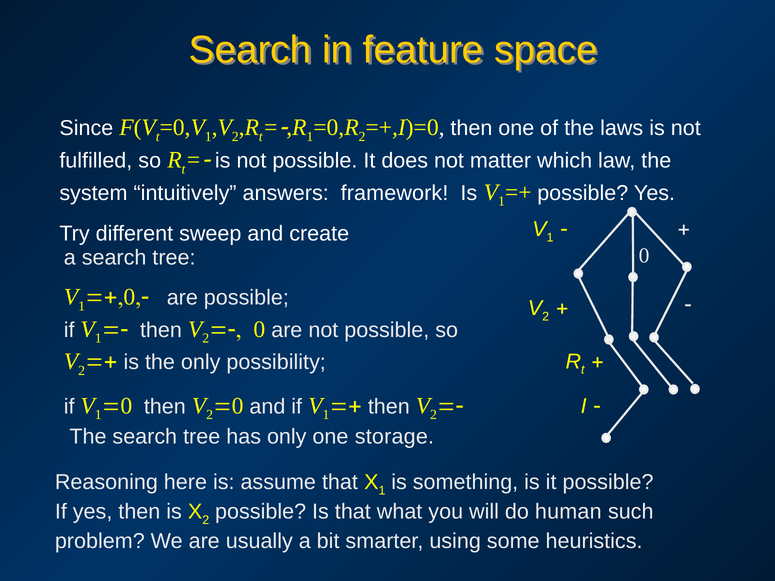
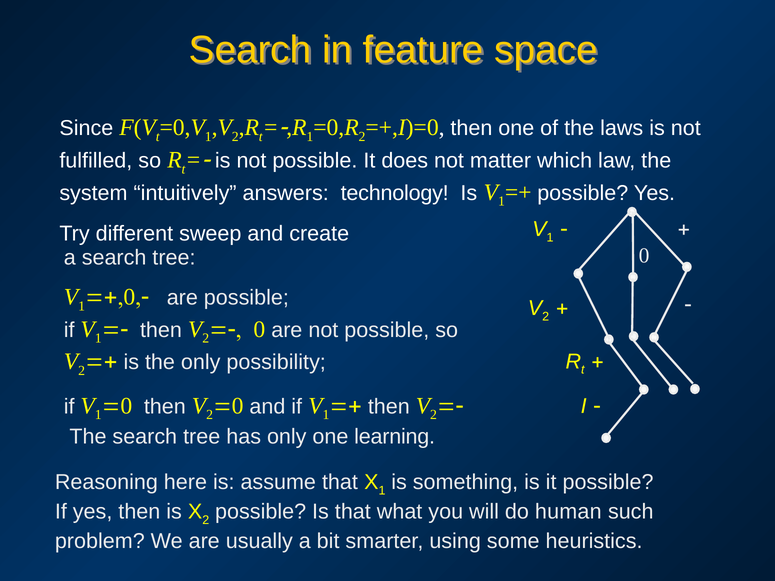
framework: framework -> technology
storage: storage -> learning
